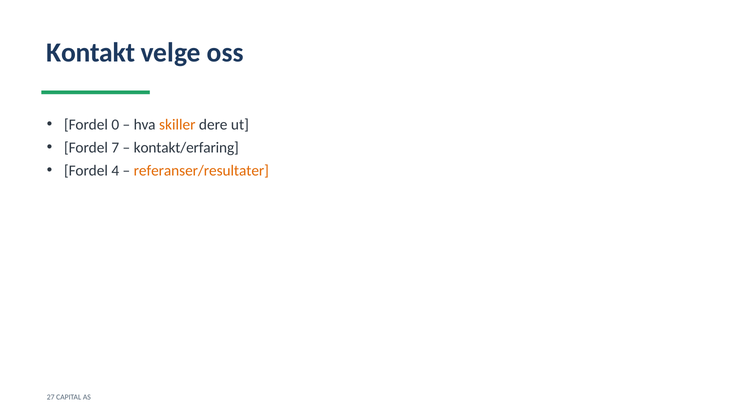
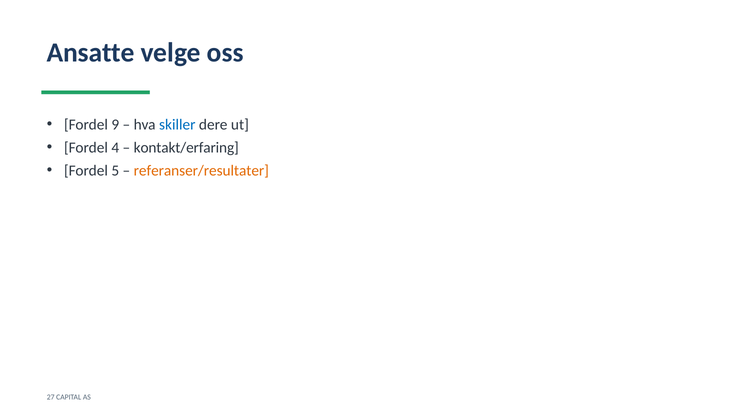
Kontakt: Kontakt -> Ansatte
0: 0 -> 9
skiller colour: orange -> blue
7: 7 -> 4
4: 4 -> 5
